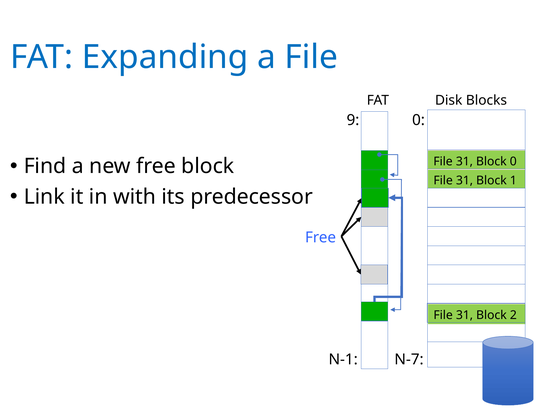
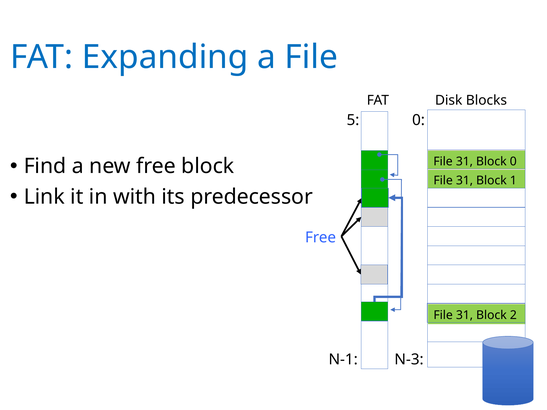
9: 9 -> 5
N-7: N-7 -> N-3
